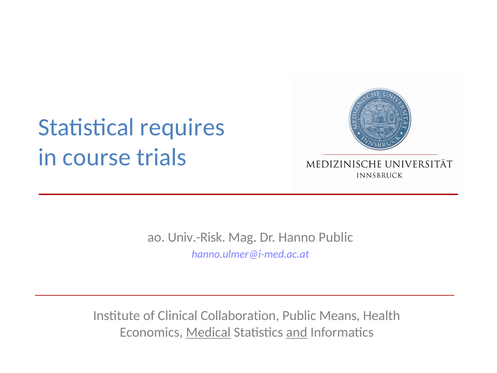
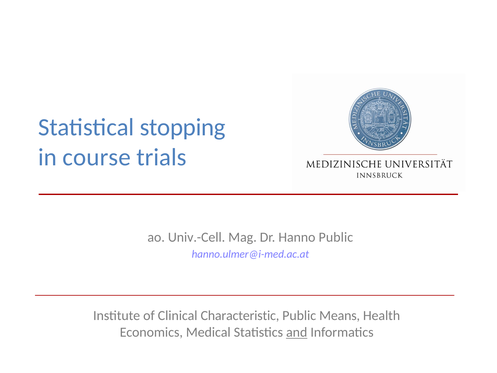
requires: requires -> stopping
Univ.-Risk: Univ.-Risk -> Univ.-Cell
Collaboration: Collaboration -> Characteristic
Medical underline: present -> none
